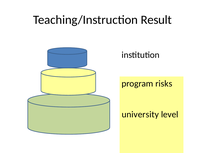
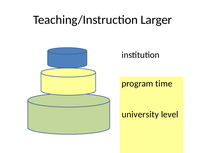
Result: Result -> Larger
risks: risks -> time
